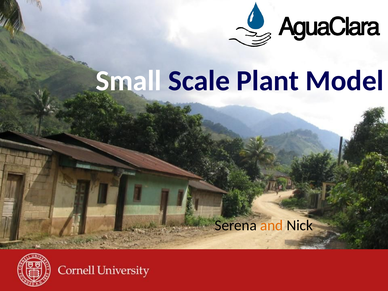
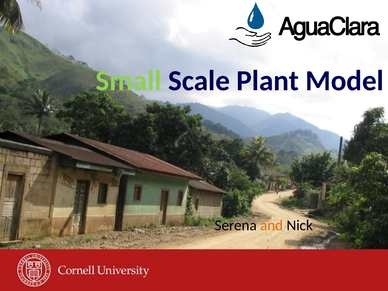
Small colour: white -> light green
